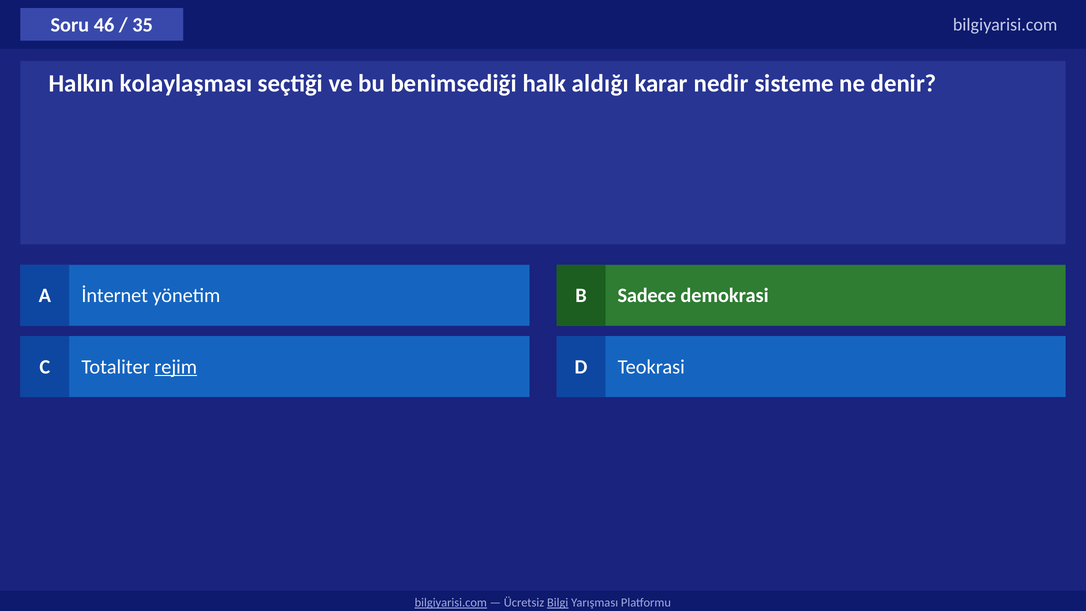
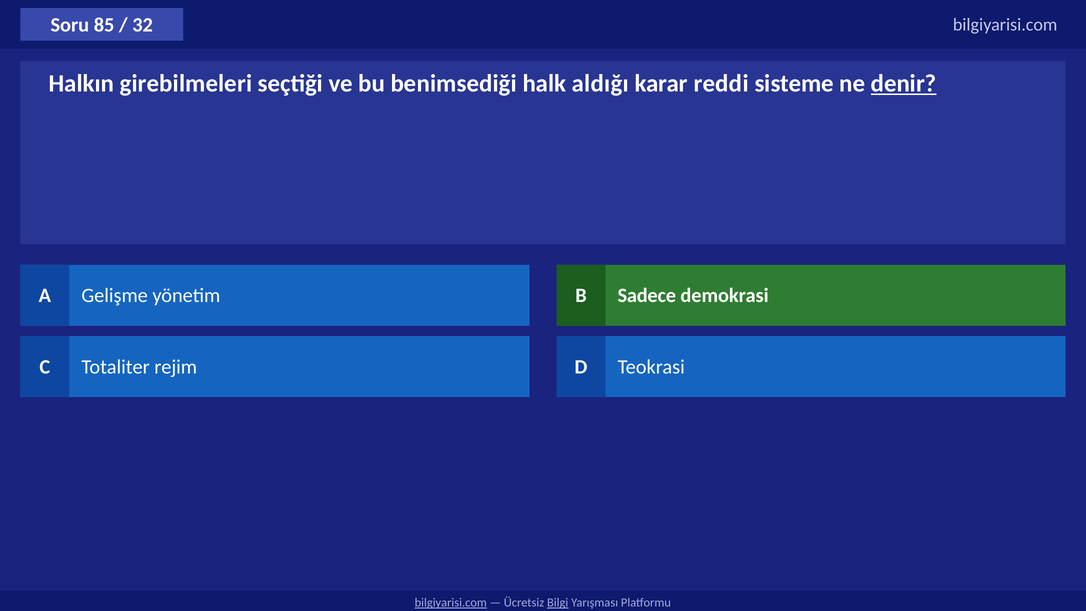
46: 46 -> 85
35: 35 -> 32
kolaylaşması: kolaylaşması -> girebilmeleri
nedir: nedir -> reddi
denir underline: none -> present
İnternet: İnternet -> Gelişme
rejim underline: present -> none
